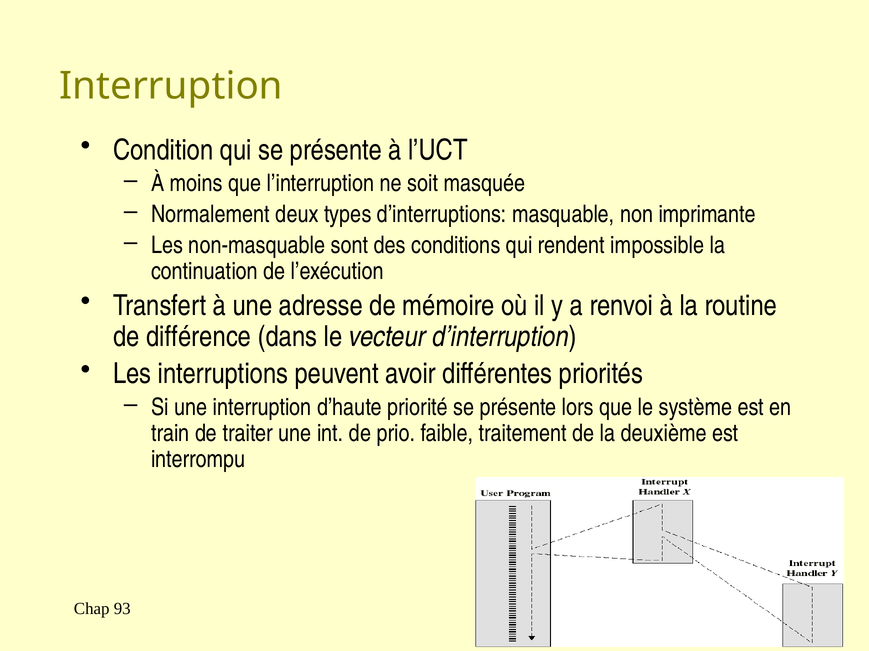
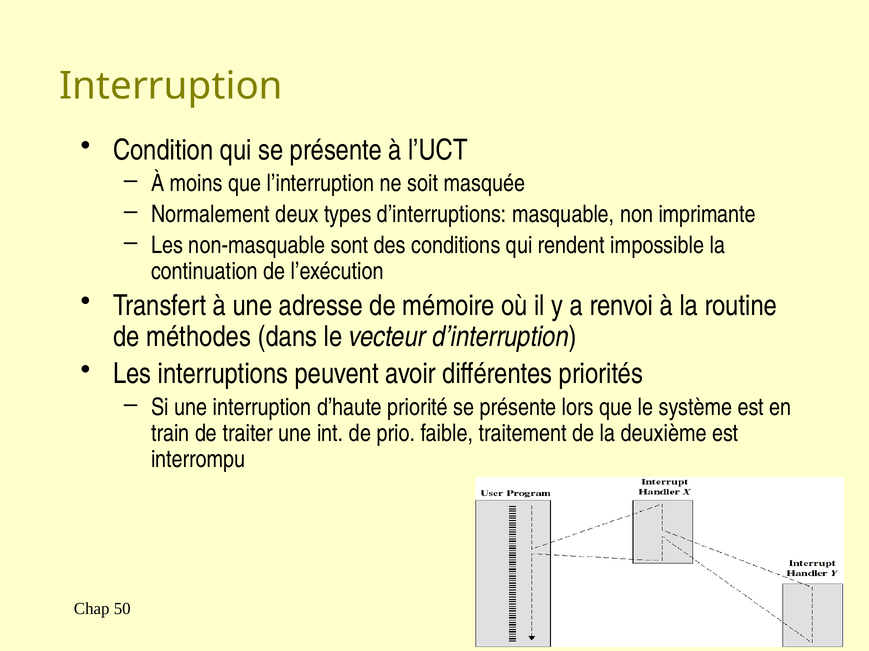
différence: différence -> méthodes
93: 93 -> 50
